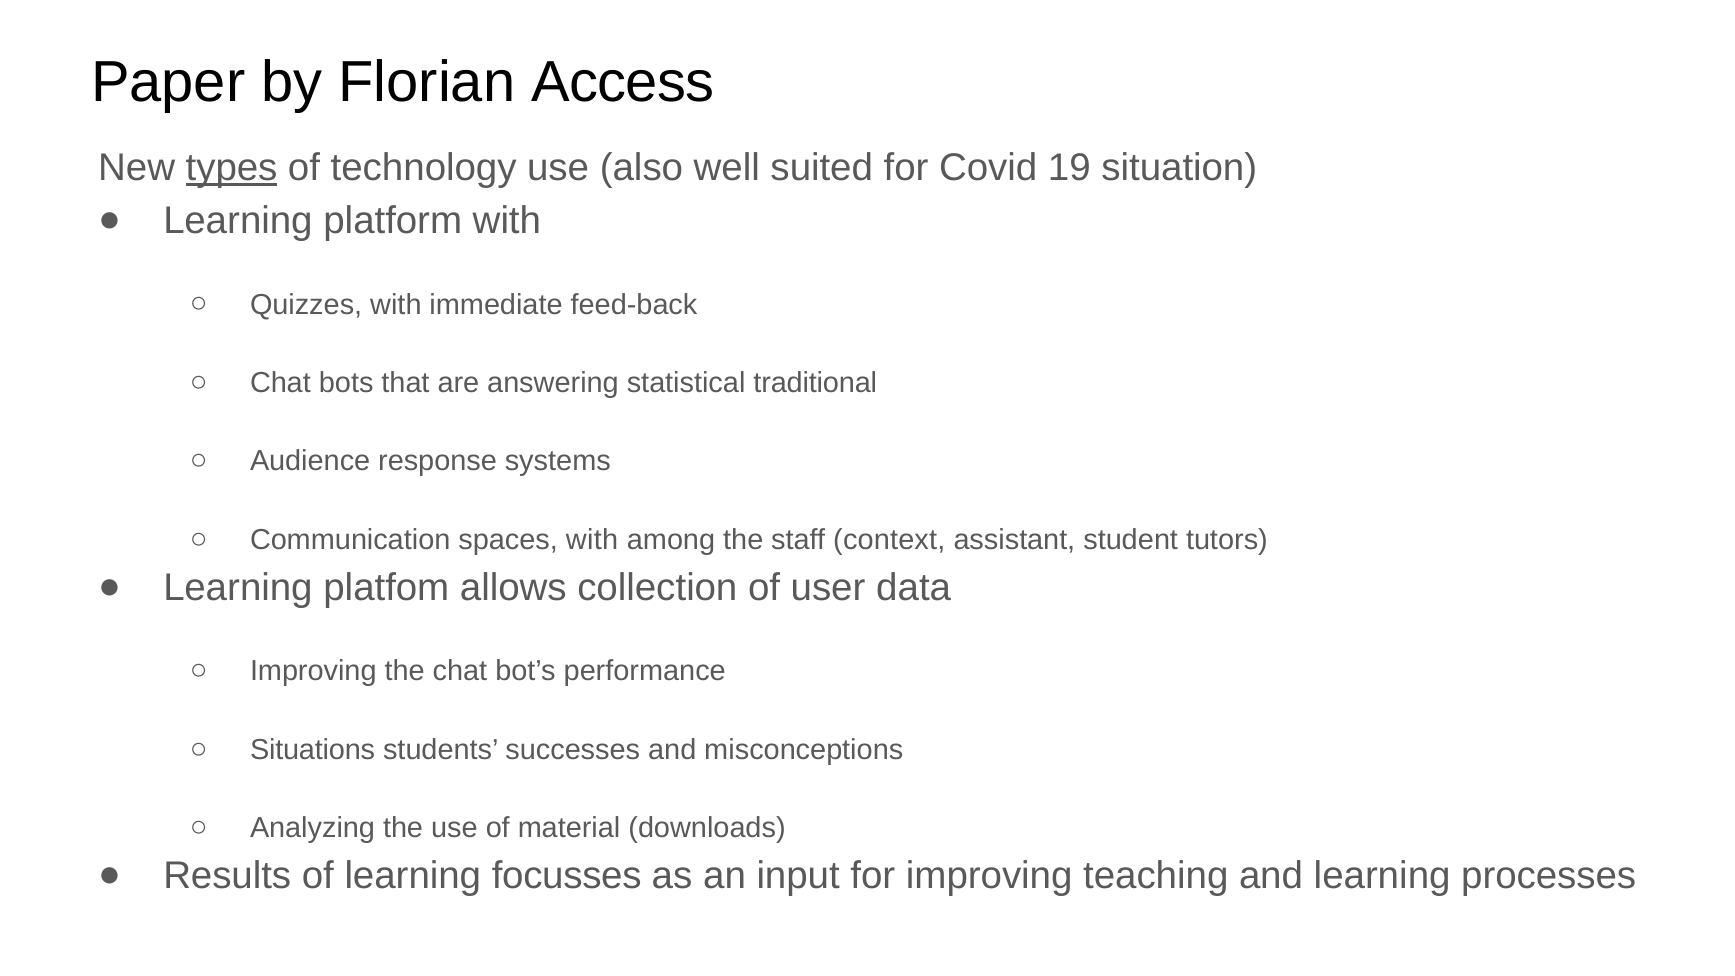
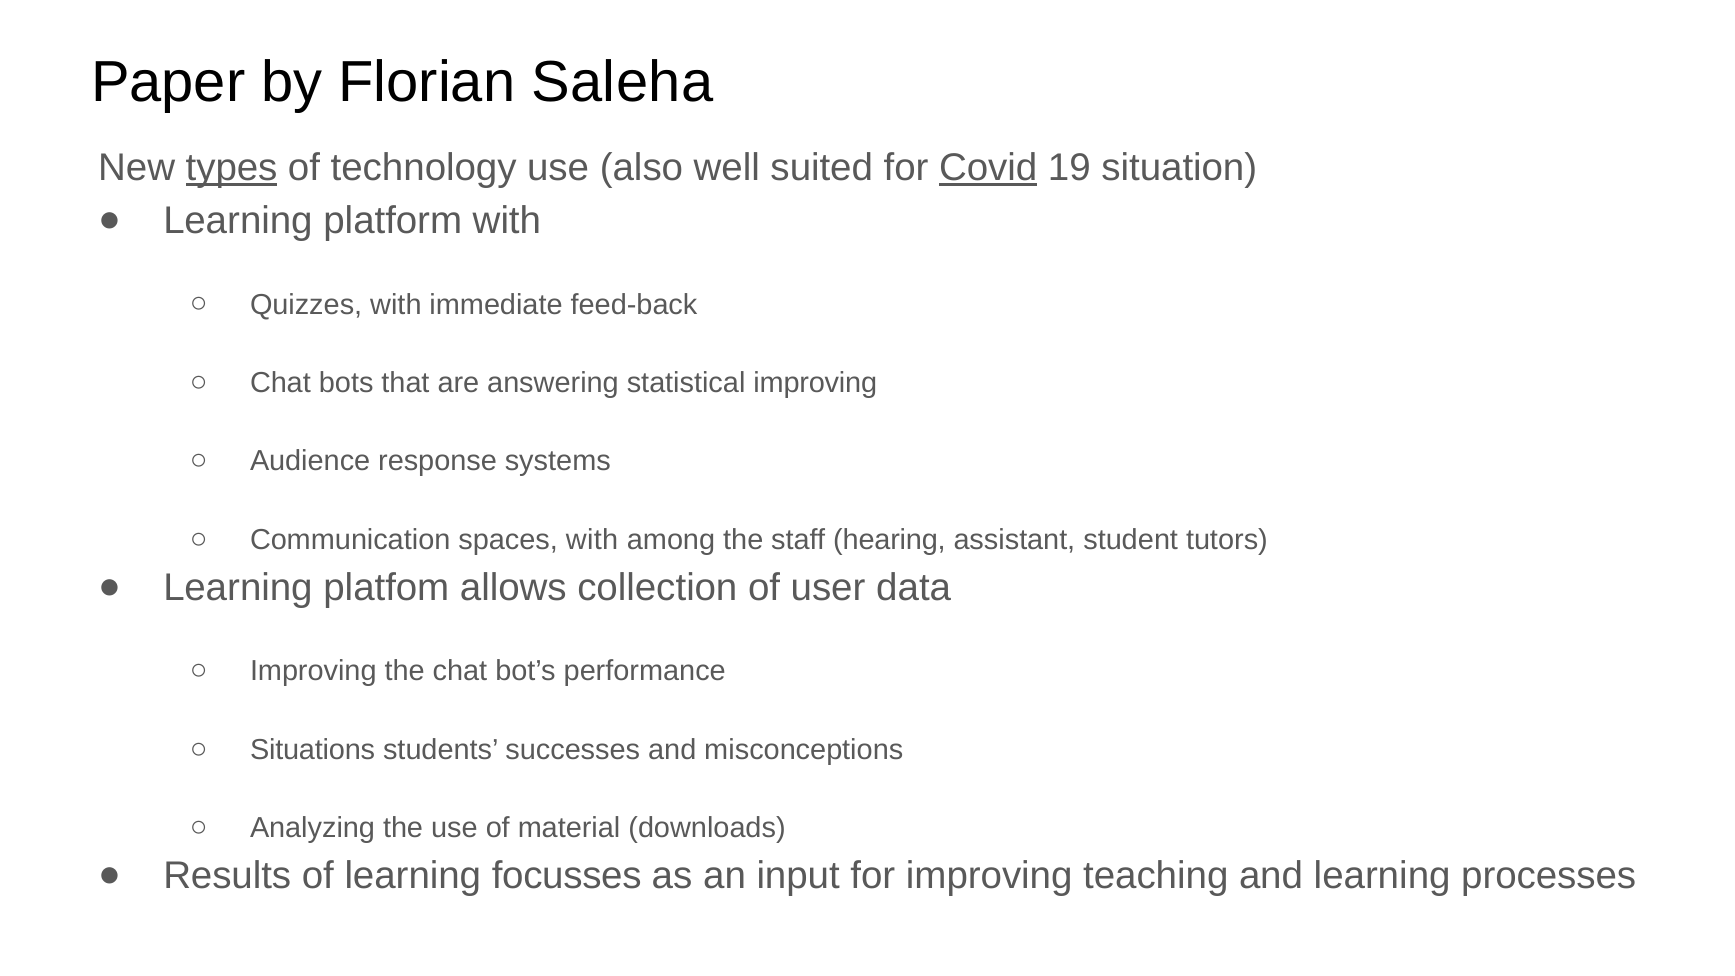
Access: Access -> Saleha
Covid underline: none -> present
statistical traditional: traditional -> improving
context: context -> hearing
